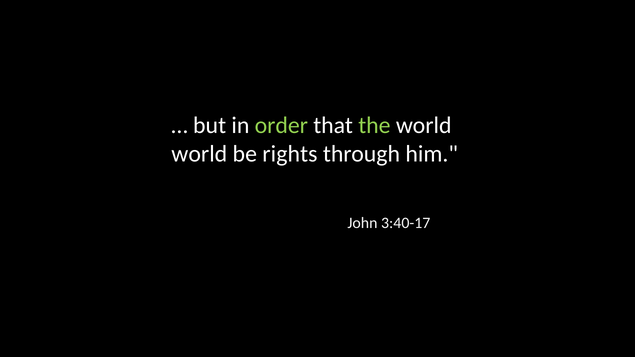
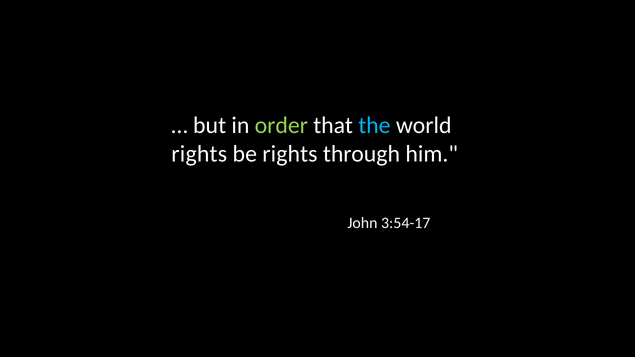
the colour: light green -> light blue
world at (199, 154): world -> rights
3:40-17: 3:40-17 -> 3:54-17
